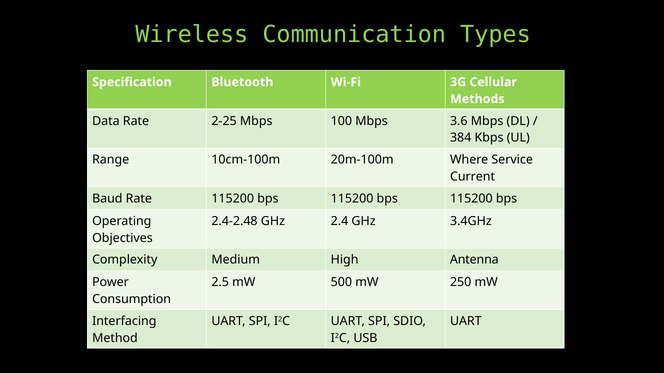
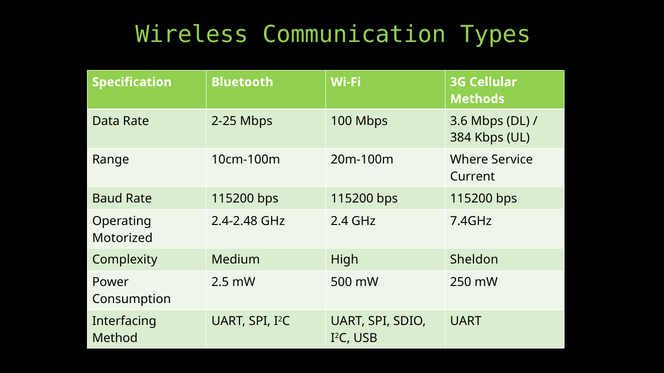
3.4GHz: 3.4GHz -> 7.4GHz
Objectives: Objectives -> Motorized
Antenna: Antenna -> Sheldon
